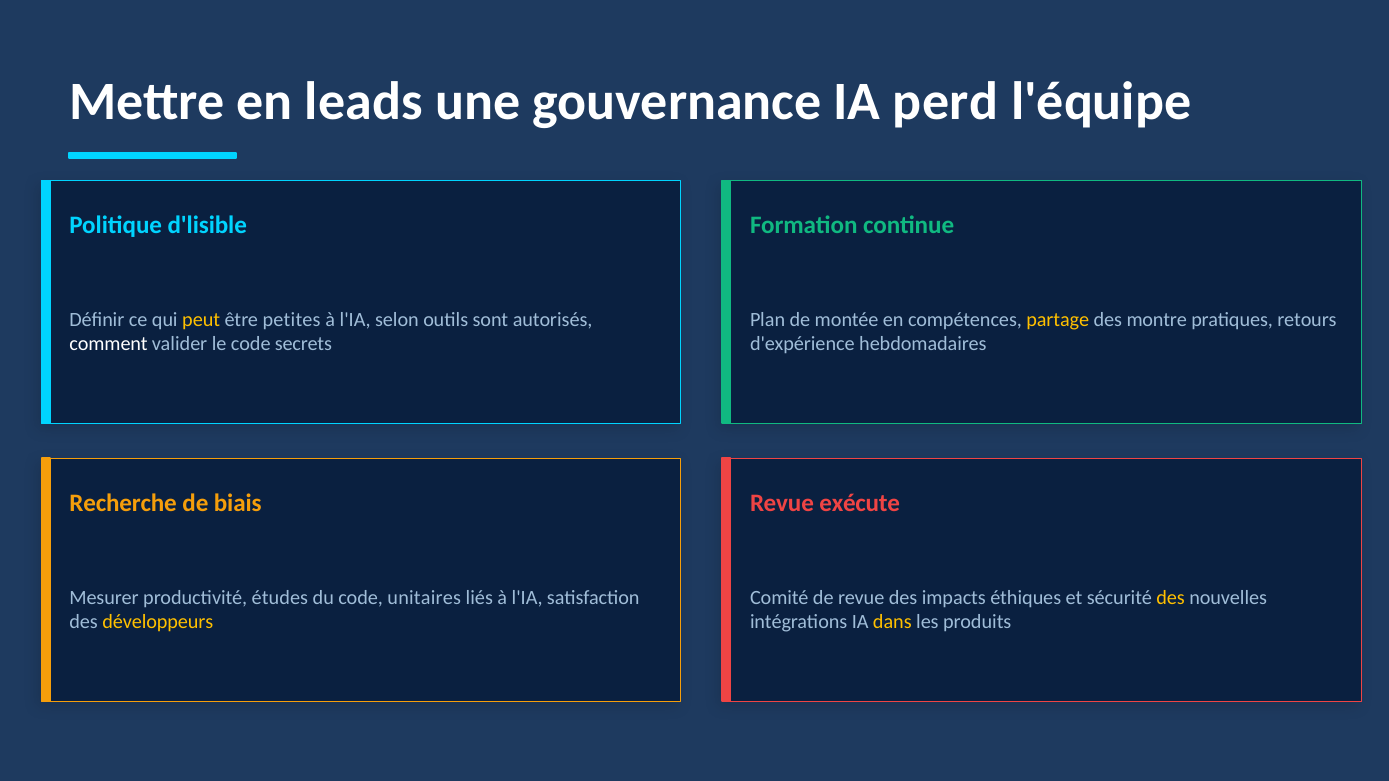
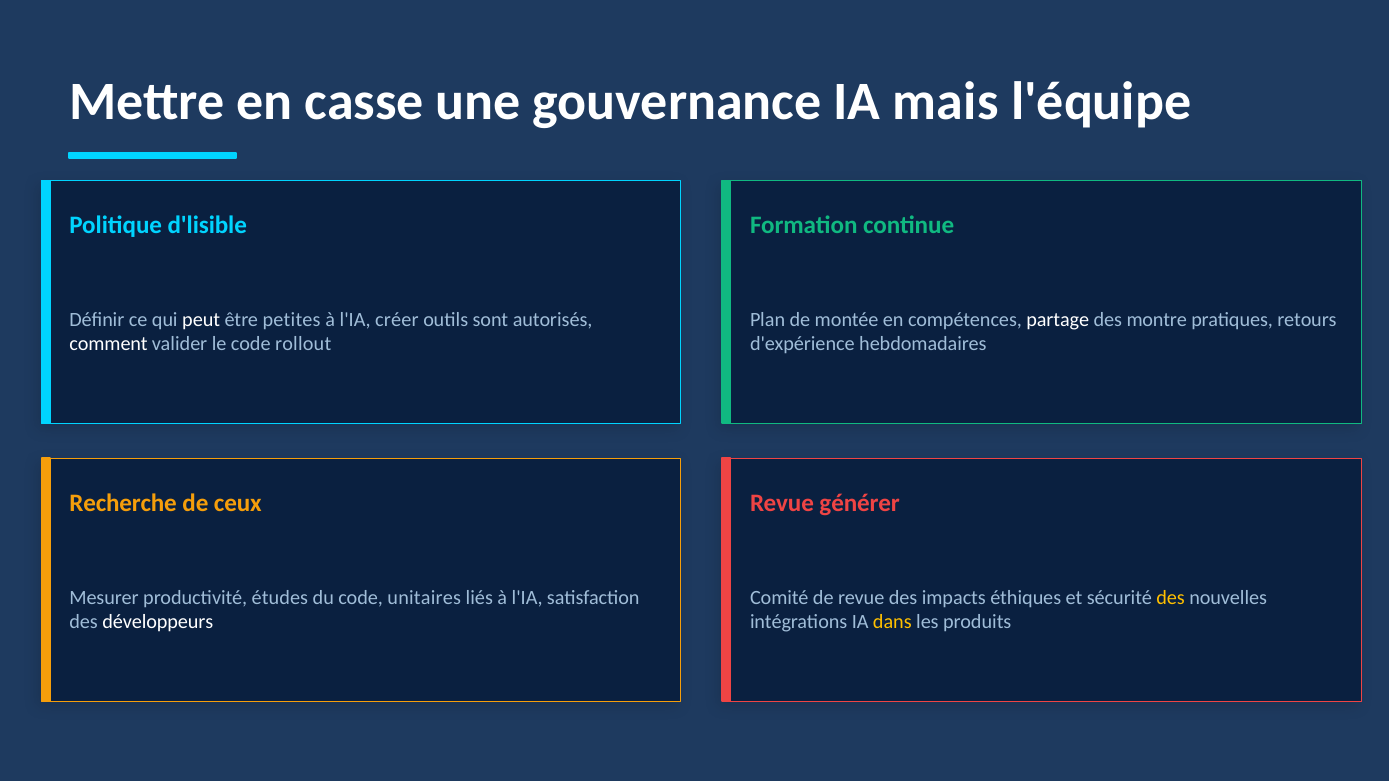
leads: leads -> casse
perd: perd -> mais
peut colour: yellow -> white
selon: selon -> créer
partage colour: yellow -> white
secrets: secrets -> rollout
biais: biais -> ceux
exécute: exécute -> générer
développeurs colour: yellow -> white
